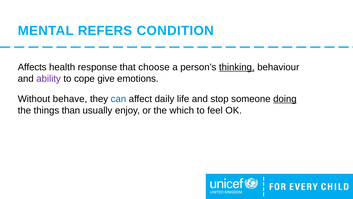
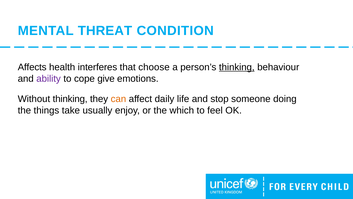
REFERS: REFERS -> THREAT
response: response -> interferes
Without behave: behave -> thinking
can colour: blue -> orange
doing underline: present -> none
than: than -> take
